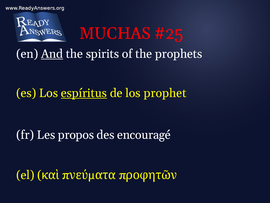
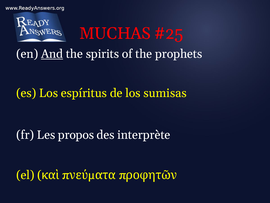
espíritus underline: present -> none
prophet: prophet -> sumisas
encouragé: encouragé -> interprète
